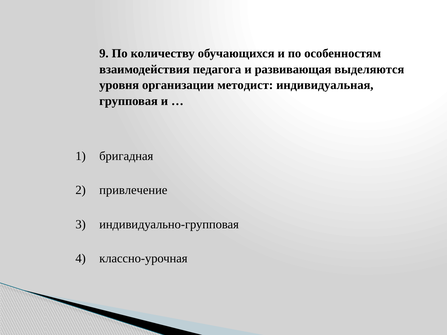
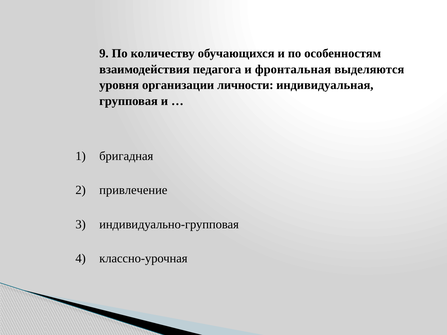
развивающая: развивающая -> фронтальная
методист: методист -> личности
